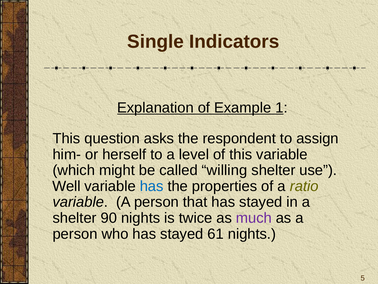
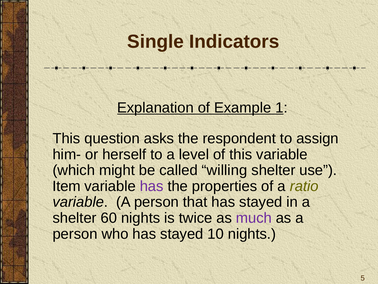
Well: Well -> Item
has at (152, 186) colour: blue -> purple
90: 90 -> 60
61: 61 -> 10
